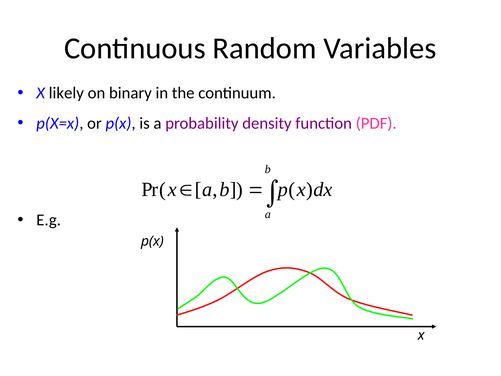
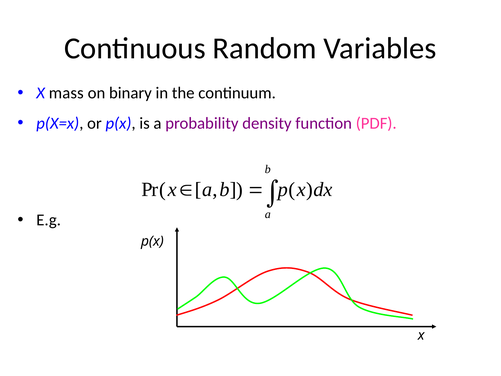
likely: likely -> mass
